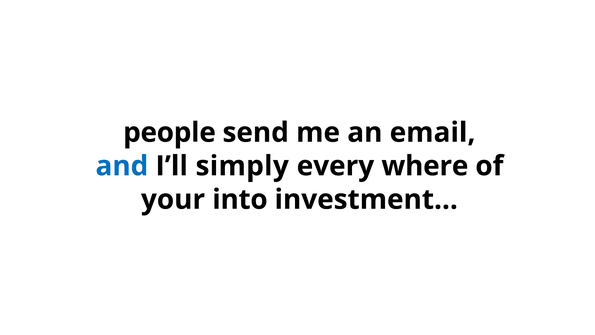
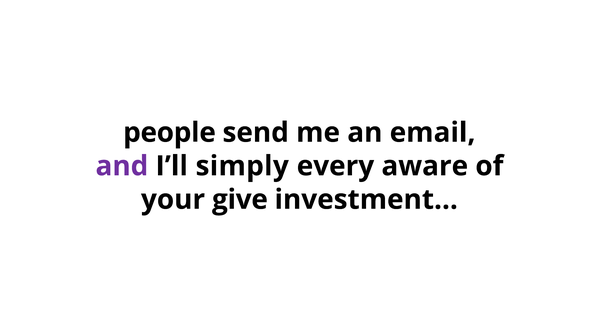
and colour: blue -> purple
where: where -> aware
into: into -> give
